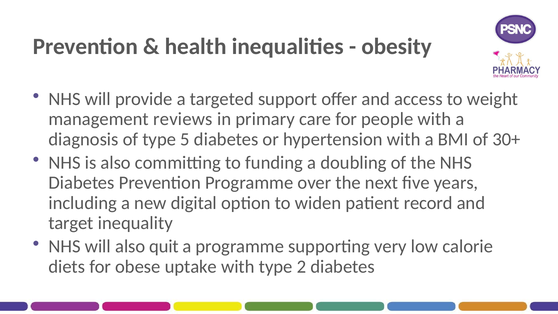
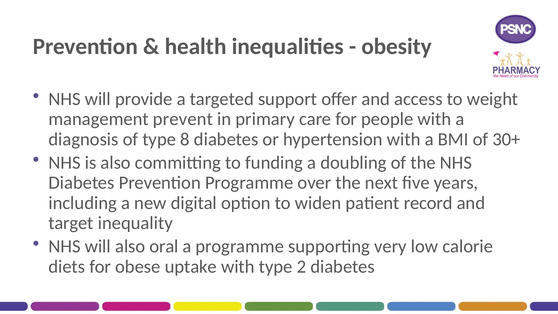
reviews: reviews -> prevent
5: 5 -> 8
quit: quit -> oral
